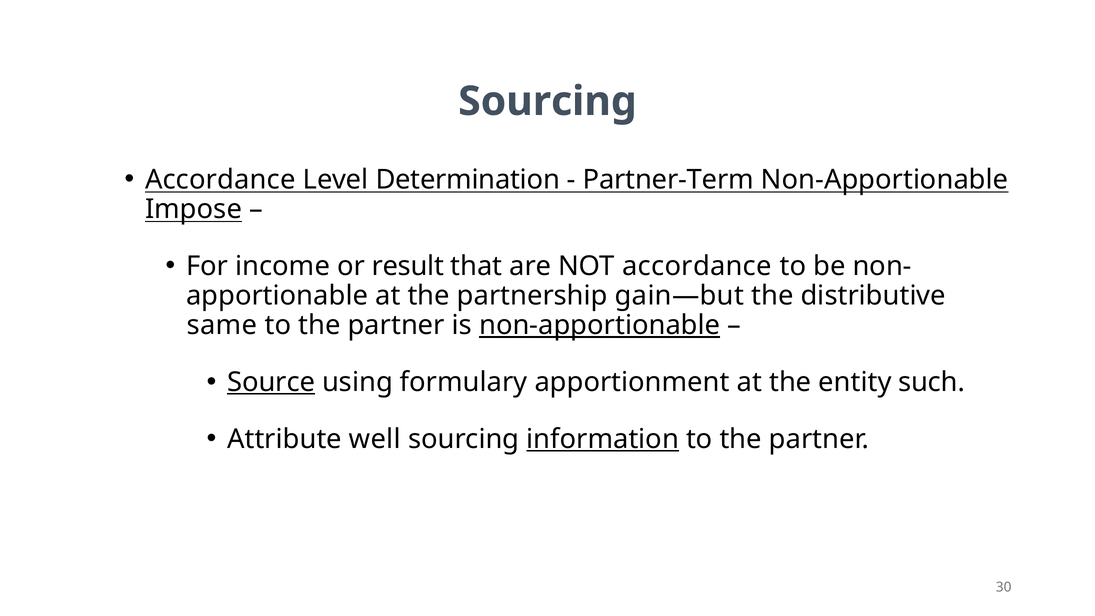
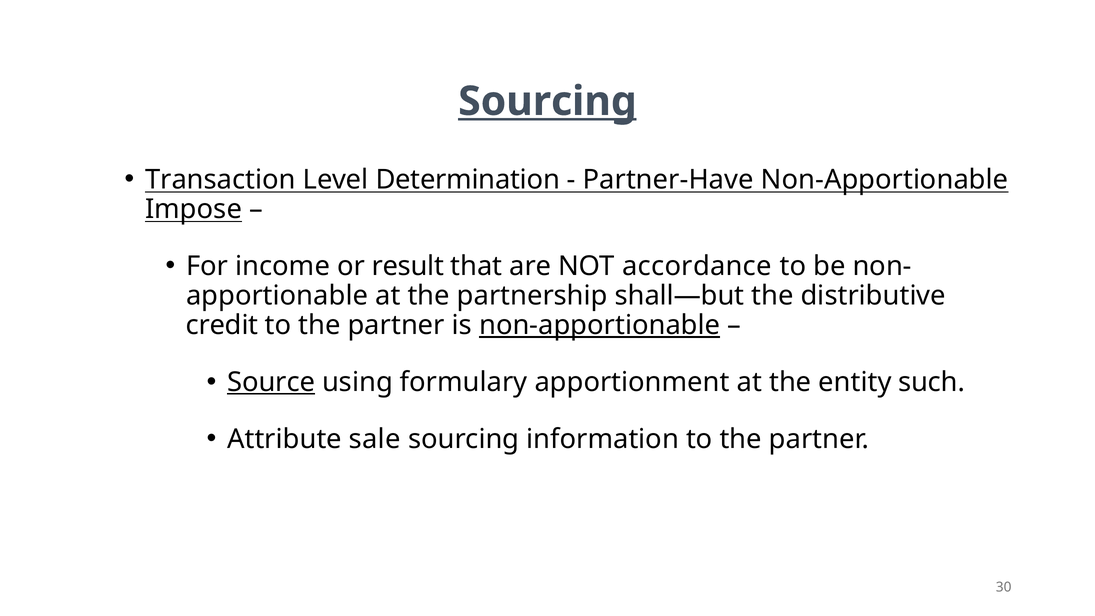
Sourcing at (547, 101) underline: none -> present
Accordance at (220, 180): Accordance -> Transaction
Partner-Term: Partner-Term -> Partner-Have
gain—but: gain—but -> shall—but
same: same -> credit
well: well -> sale
information underline: present -> none
